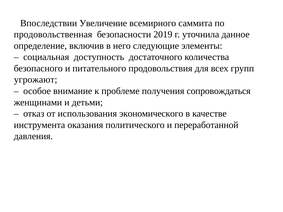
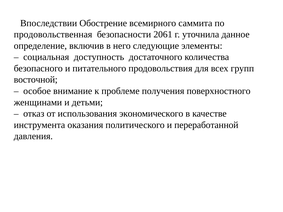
Увеличение: Увеличение -> Обострение
2019: 2019 -> 2061
угрожают: угрожают -> восточной
сопровождаться: сопровождаться -> поверхностного
